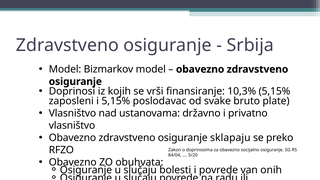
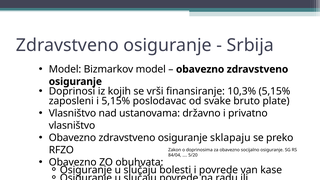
onih: onih -> kase
